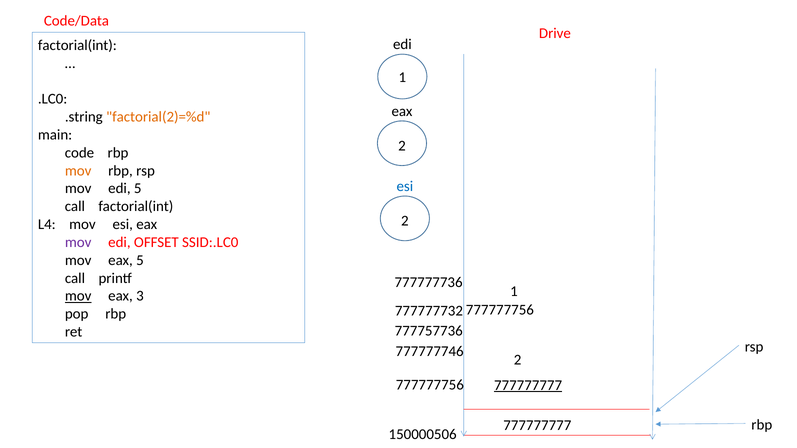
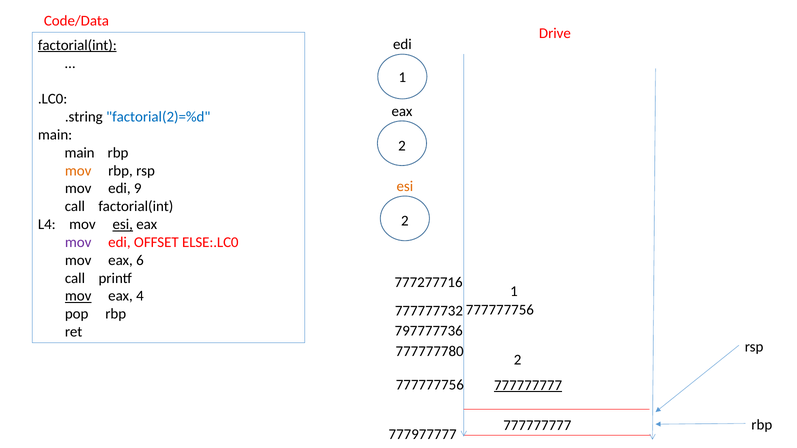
factorial(int at (77, 45) underline: none -> present
factorial(2)=%d colour: orange -> blue
code at (79, 153): code -> main
esi at (405, 186) colour: blue -> orange
edi 5: 5 -> 9
esi at (123, 225) underline: none -> present
SSID:.LC0: SSID:.LC0 -> ELSE:.LC0
eax 5: 5 -> 6
777777736: 777777736 -> 777277716
3: 3 -> 4
777757736: 777757736 -> 797777736
777777746: 777777746 -> 777777780
150000506: 150000506 -> 777977777
